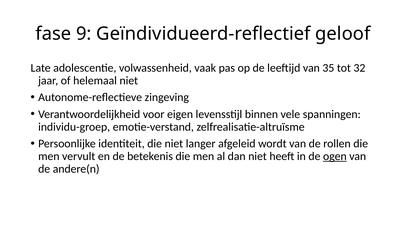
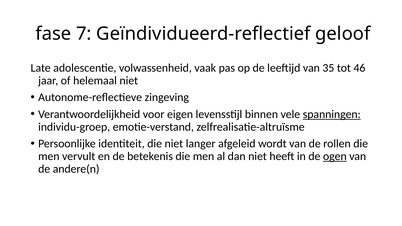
9: 9 -> 7
32: 32 -> 46
spanningen underline: none -> present
